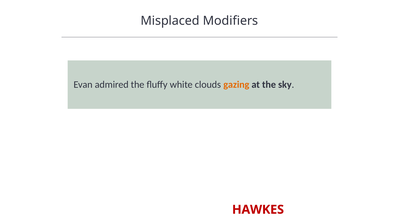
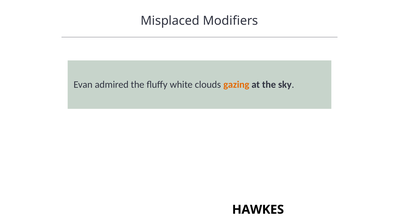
HAWKES colour: red -> black
